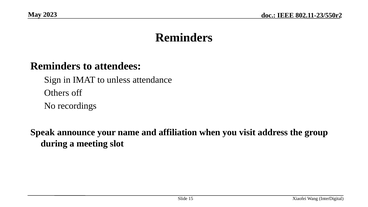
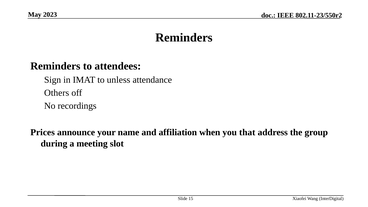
Speak: Speak -> Prices
visit: visit -> that
